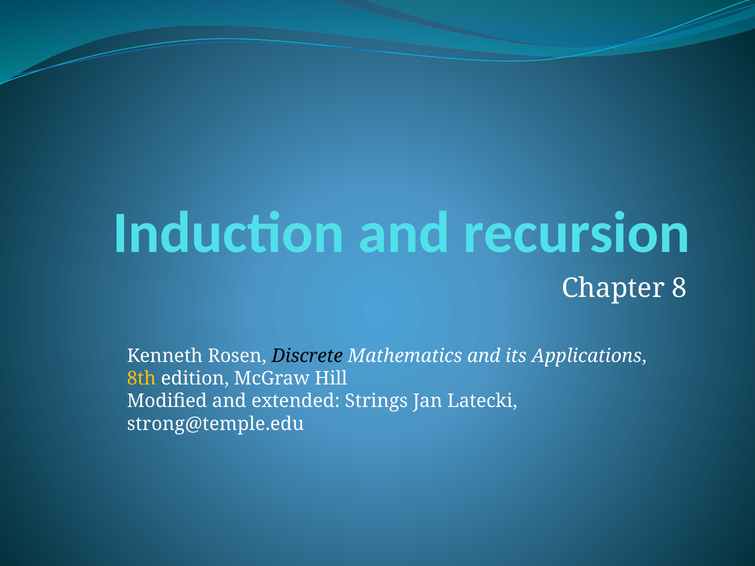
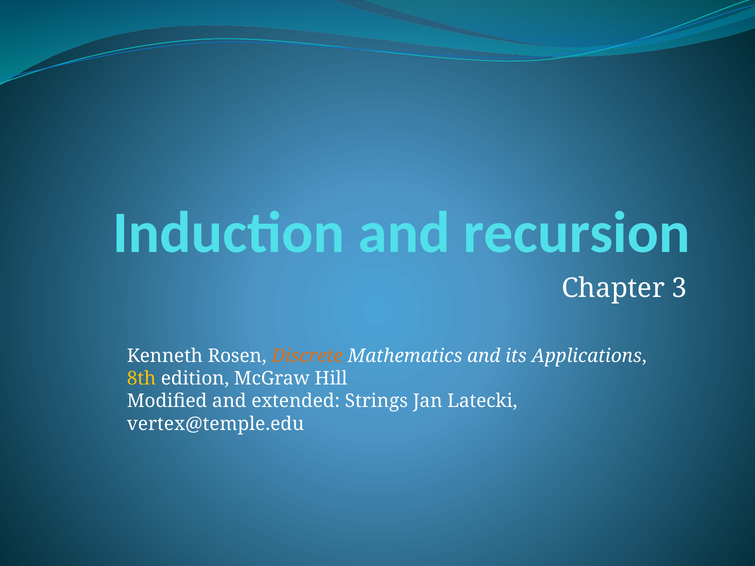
8: 8 -> 3
Discrete colour: black -> orange
strong@temple.edu: strong@temple.edu -> vertex@temple.edu
